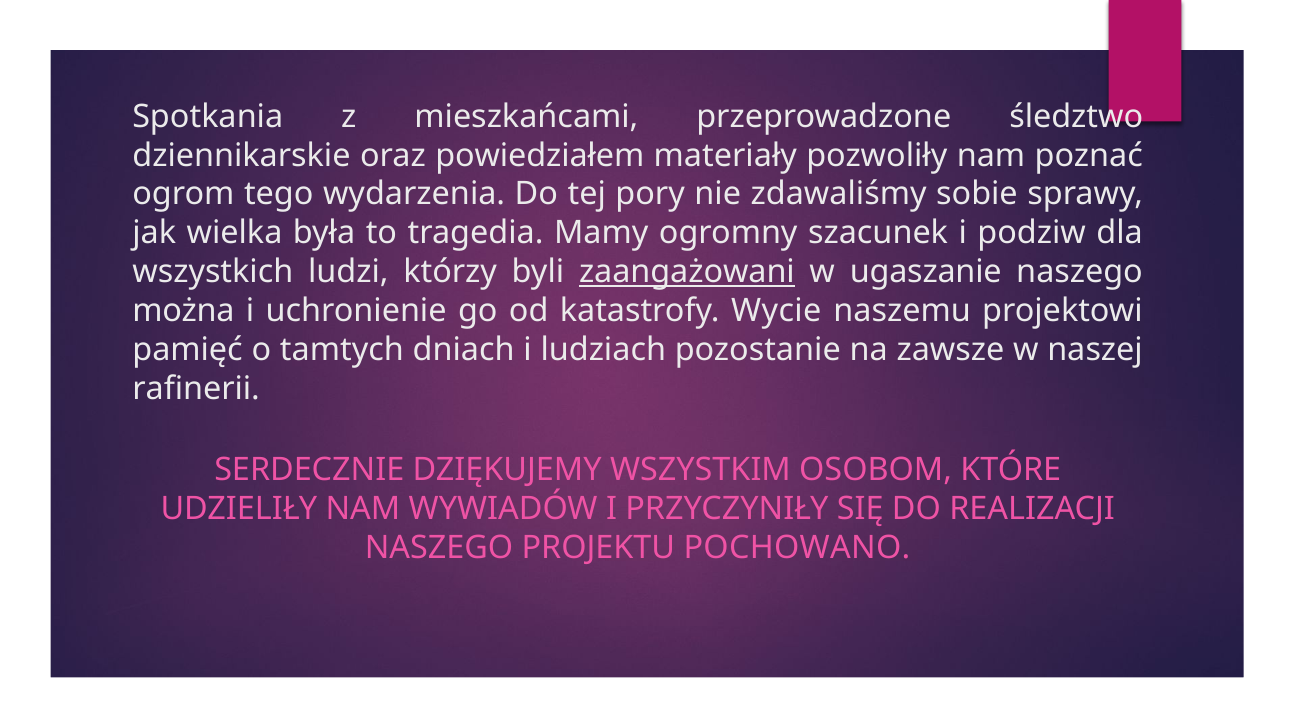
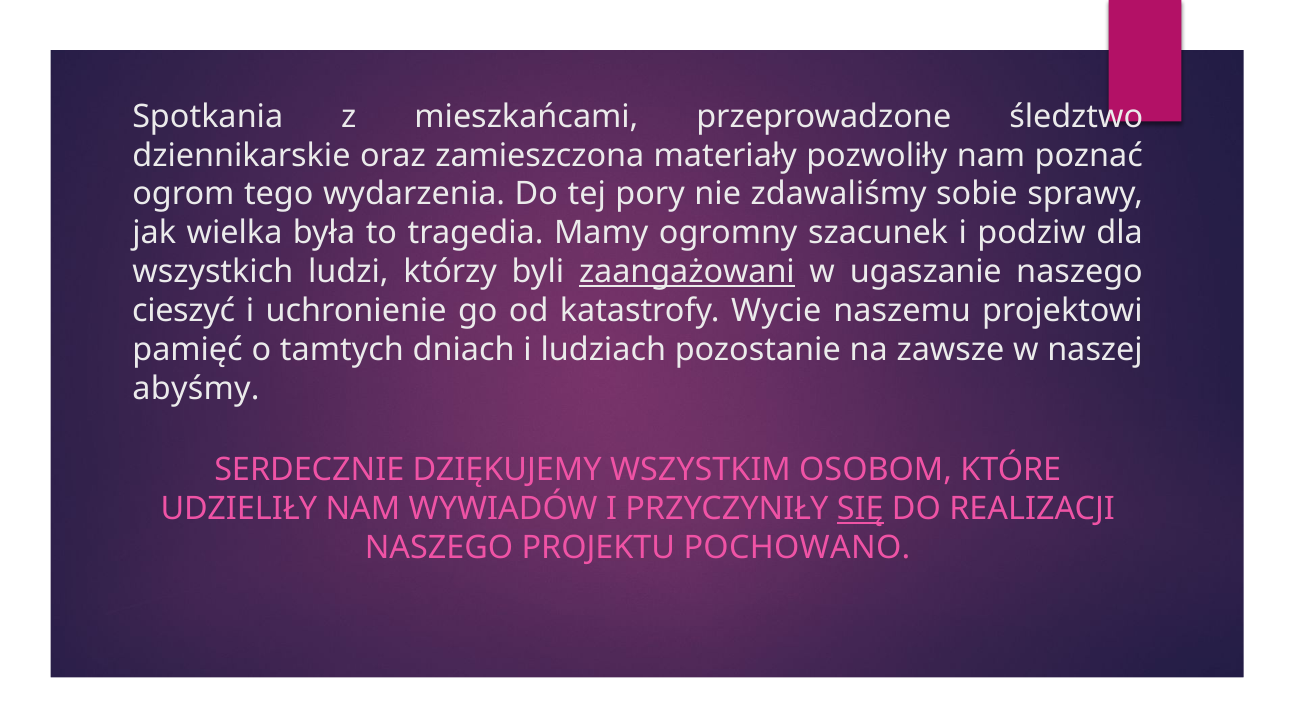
powiedziałem: powiedziałem -> zamieszczona
można: można -> cieszyć
rafinerii: rafinerii -> abyśmy
SIĘ underline: none -> present
